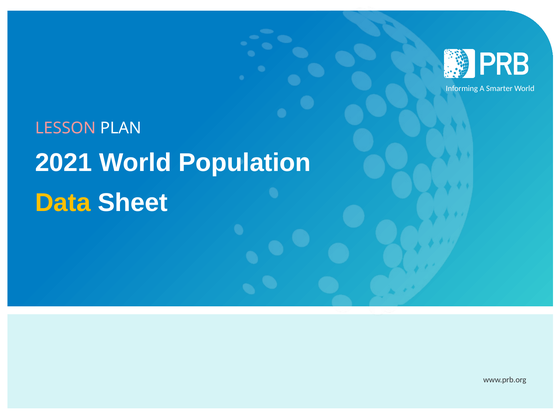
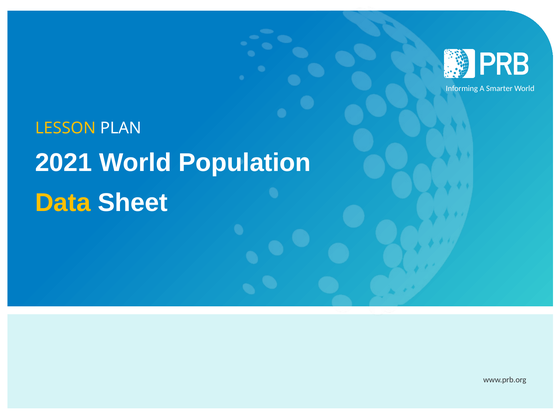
LESSON colour: pink -> yellow
